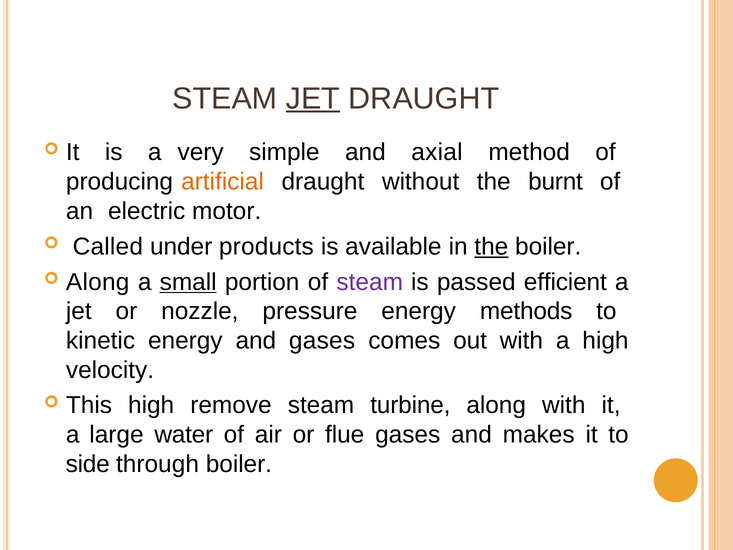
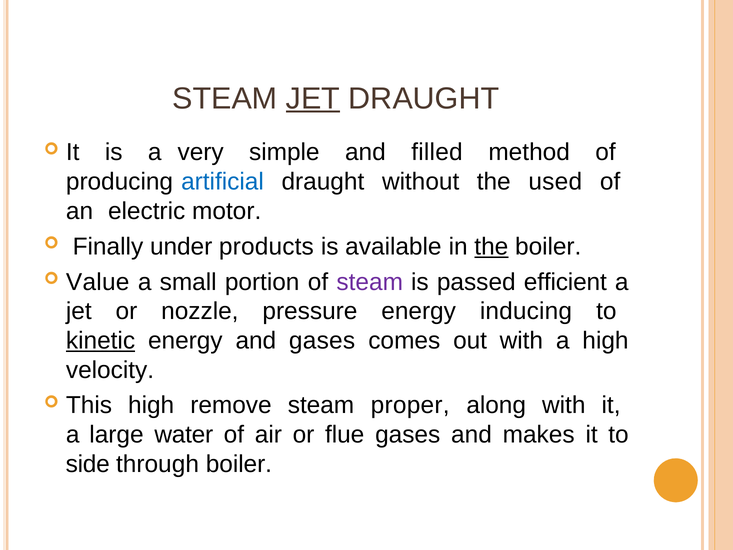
axial: axial -> filled
artificial colour: orange -> blue
burnt: burnt -> used
Called: Called -> Finally
Along at (98, 282): Along -> Value
small underline: present -> none
methods: methods -> inducing
kinetic underline: none -> present
turbine: turbine -> proper
